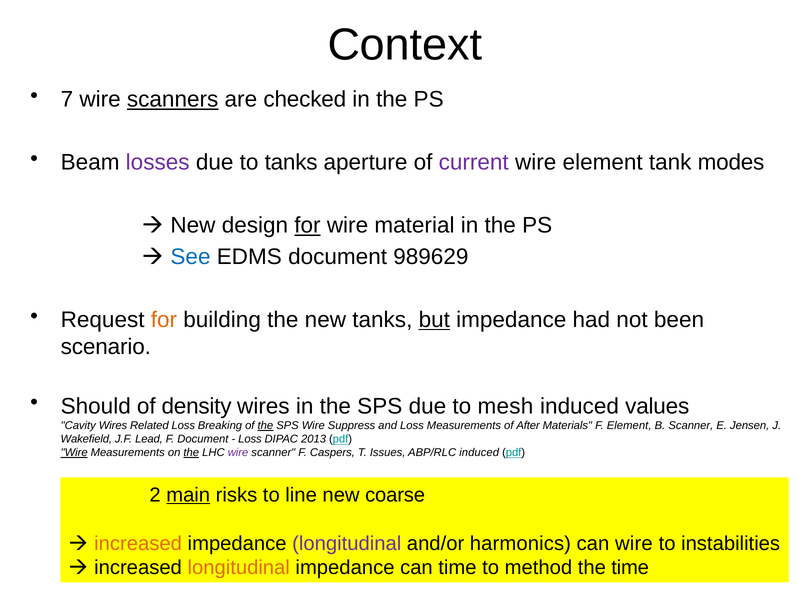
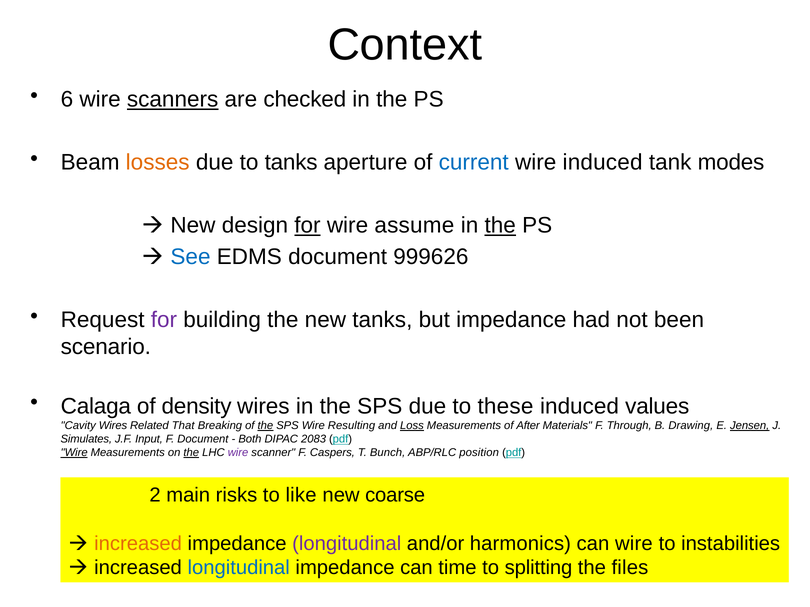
7: 7 -> 6
losses colour: purple -> orange
current colour: purple -> blue
wire element: element -> induced
material: material -> assume
the at (500, 226) underline: none -> present
989629: 989629 -> 999626
for at (164, 320) colour: orange -> purple
but underline: present -> none
Should: Should -> Calaga
mesh: mesh -> these
Related Loss: Loss -> That
Suppress: Suppress -> Resulting
Loss at (412, 426) underline: none -> present
F Element: Element -> Through
B Scanner: Scanner -> Drawing
Jensen underline: none -> present
Wakefield: Wakefield -> Simulates
Lead: Lead -> Input
Loss at (250, 440): Loss -> Both
2013: 2013 -> 2083
Issues: Issues -> Bunch
ABP/RLC induced: induced -> position
main underline: present -> none
line: line -> like
longitudinal at (239, 568) colour: orange -> blue
method: method -> splitting
the time: time -> files
